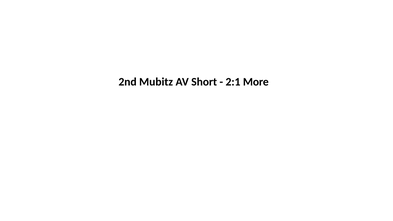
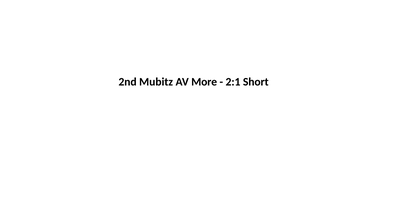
Short: Short -> More
More: More -> Short
